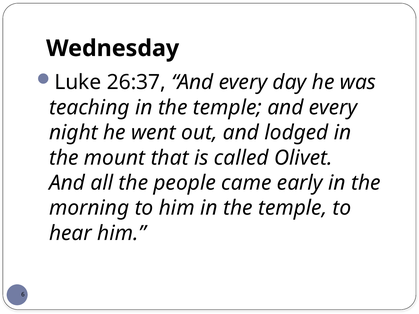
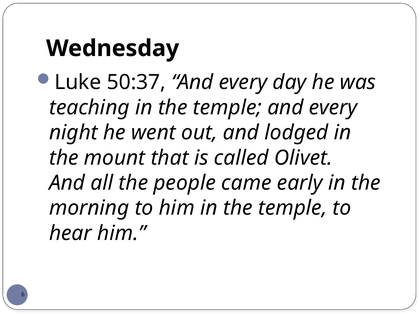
26:37: 26:37 -> 50:37
